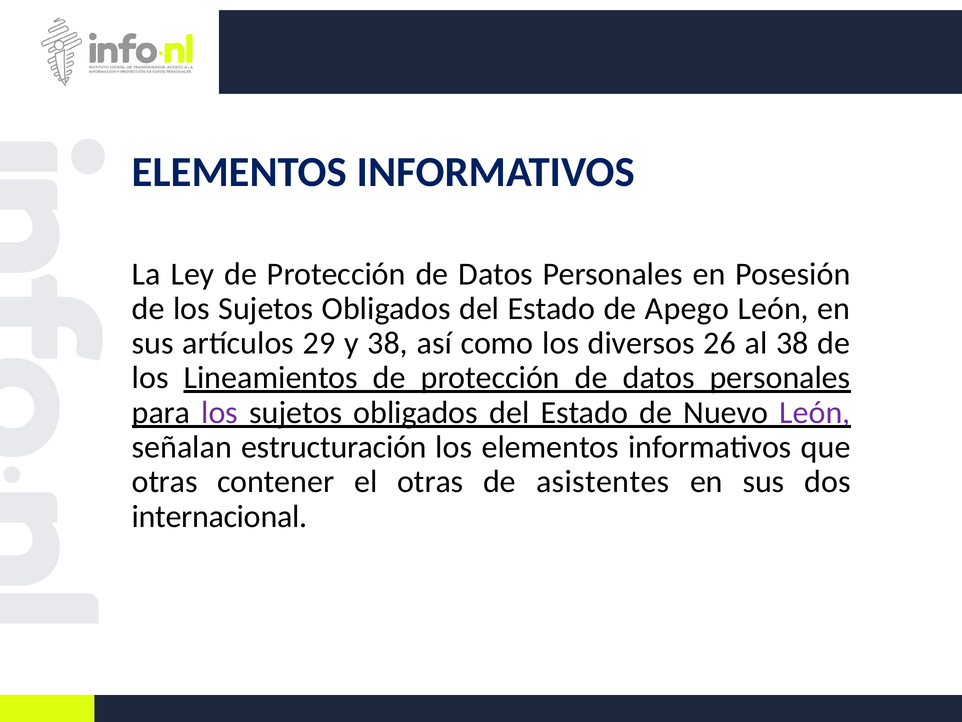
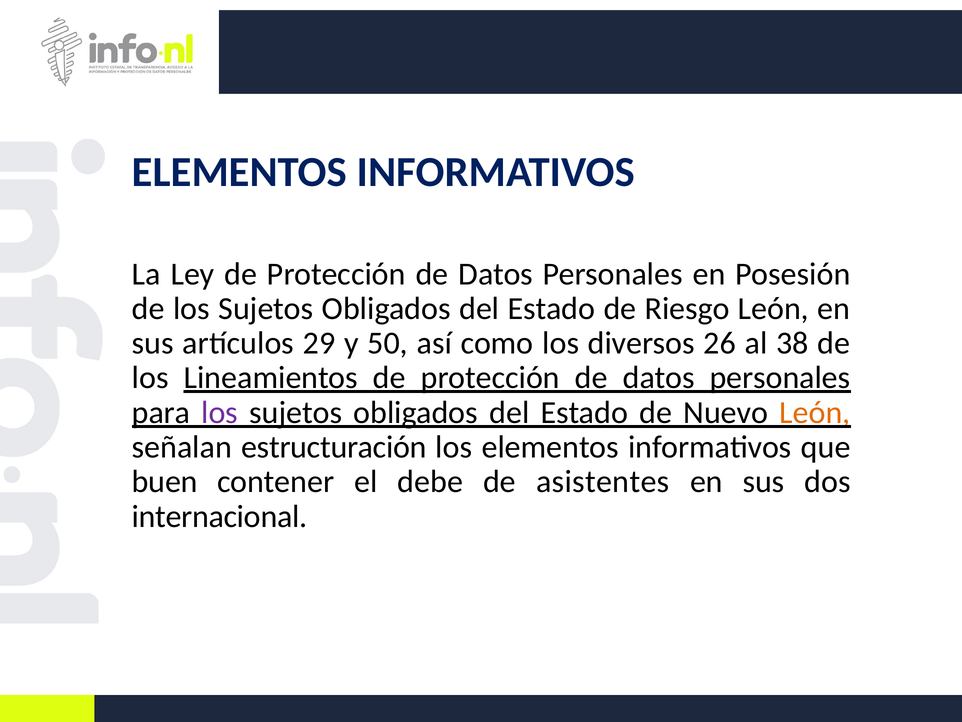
Apego: Apego -> Riesgo
y 38: 38 -> 50
León at (815, 412) colour: purple -> orange
otras at (165, 481): otras -> buen
el otras: otras -> debe
